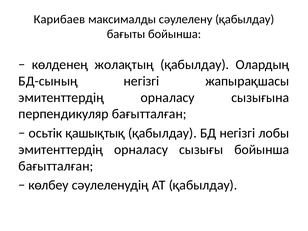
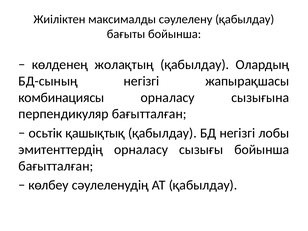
Карибаев: Карибаев -> Жиіліктен
эмитенттердің at (61, 98): эмитенттердің -> комбинациясы
